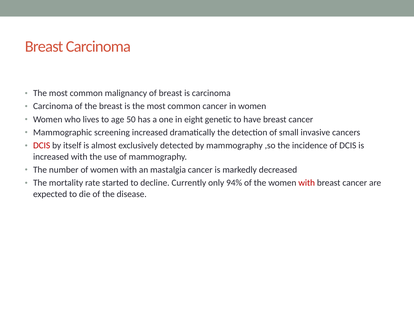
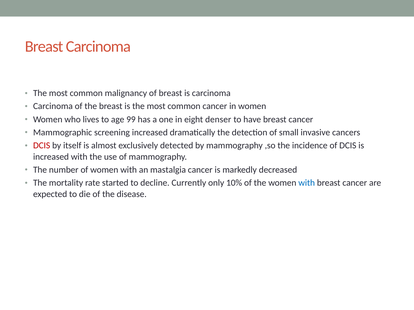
50: 50 -> 99
genetic: genetic -> denser
94%: 94% -> 10%
with at (307, 183) colour: red -> blue
